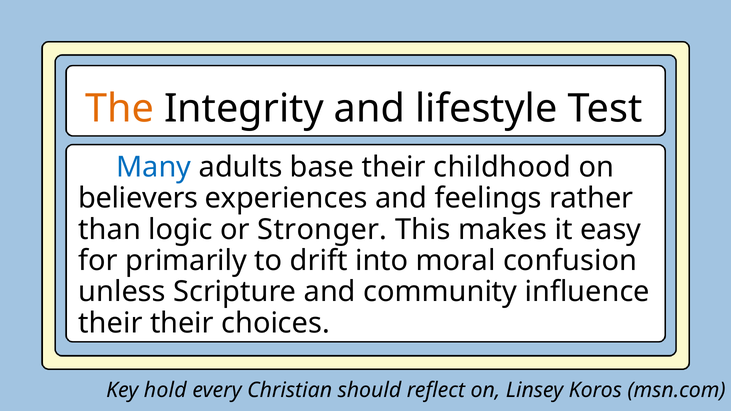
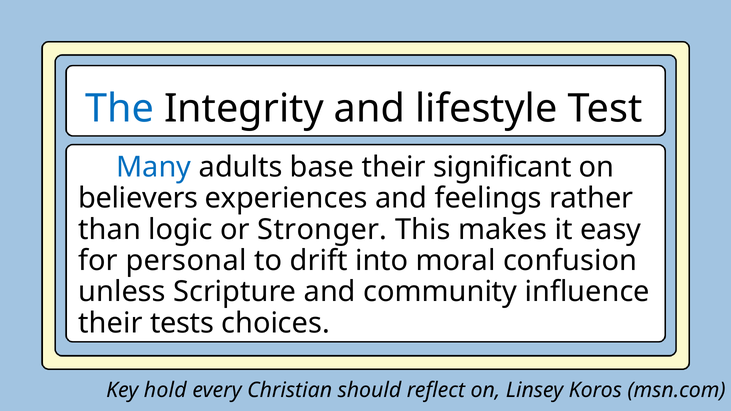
The colour: orange -> blue
childhood: childhood -> significant
primarily: primarily -> personal
their their: their -> tests
